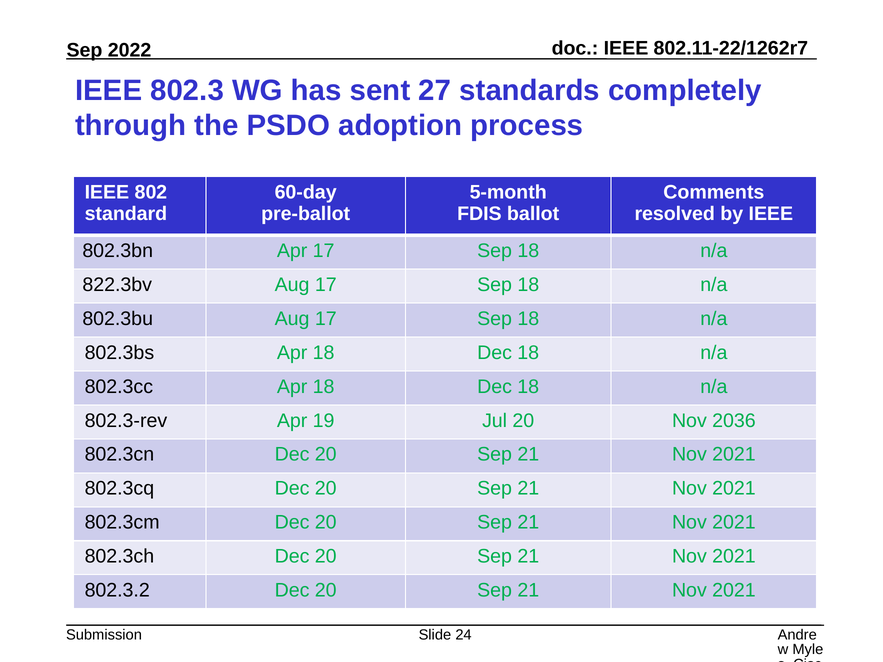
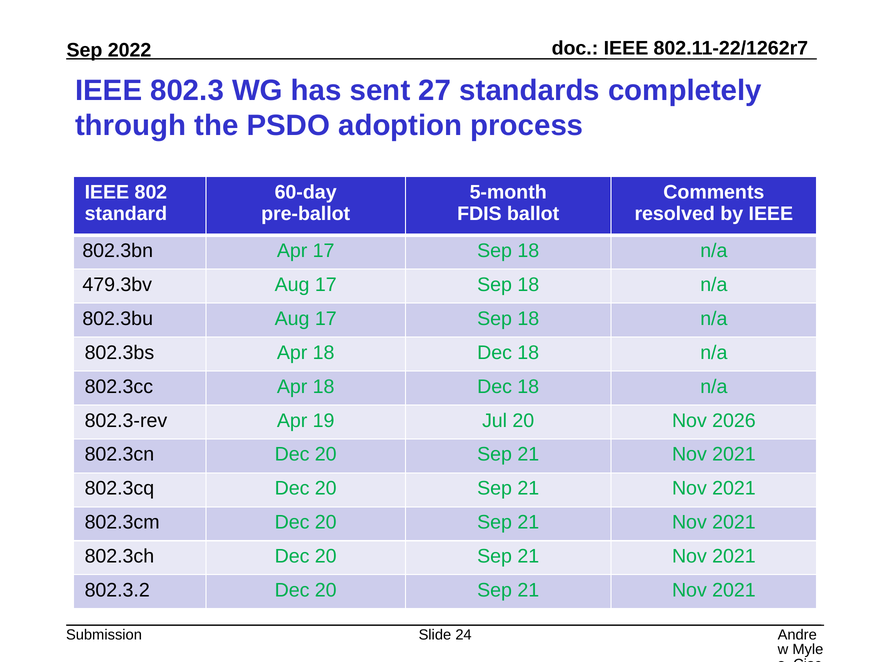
822.3bv: 822.3bv -> 479.3bv
2036: 2036 -> 2026
